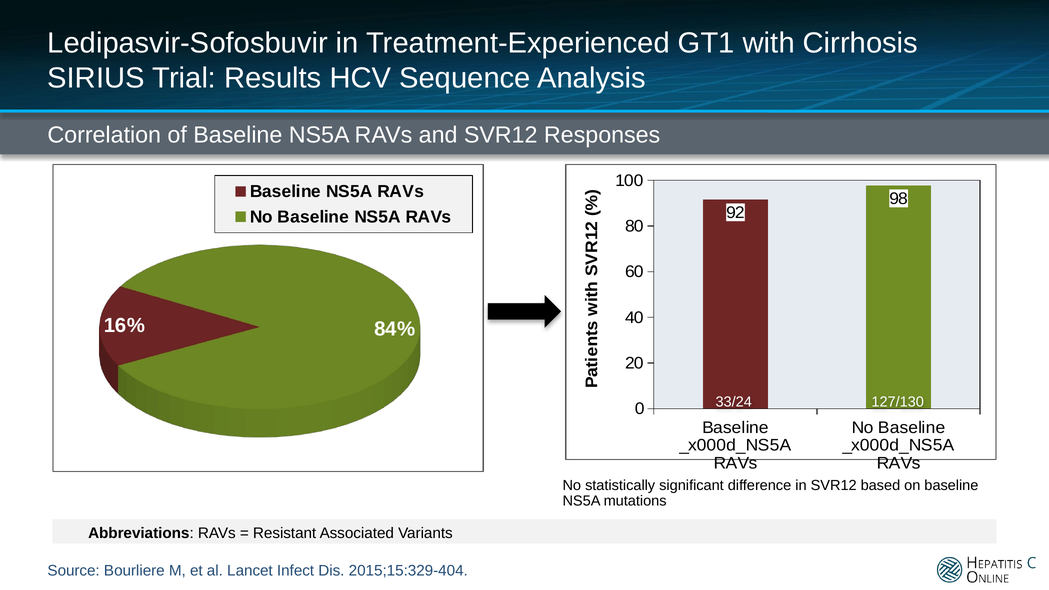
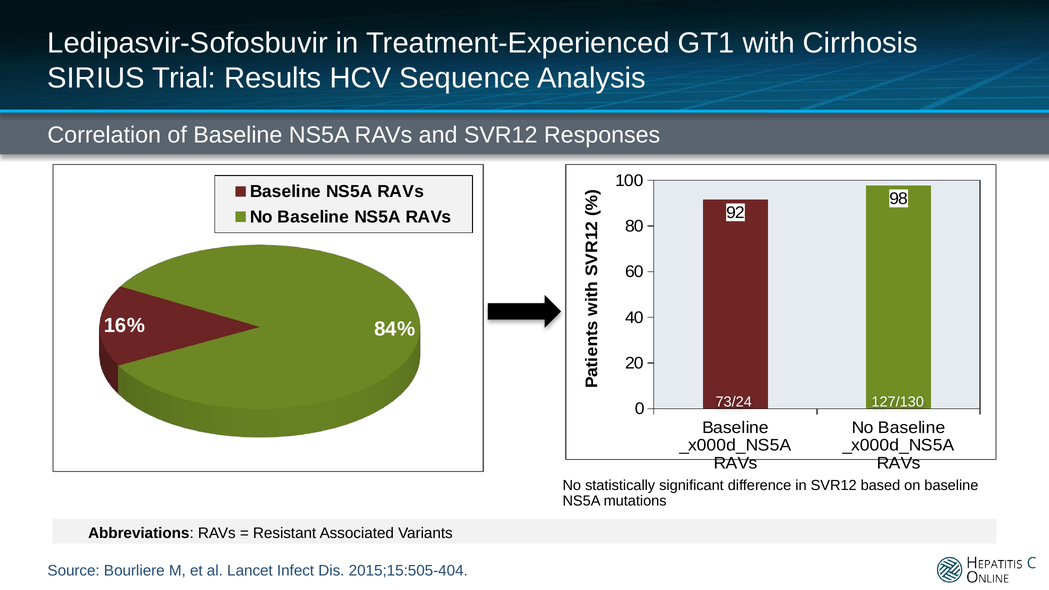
33/24: 33/24 -> 73/24
2015;15:329-404: 2015;15:329-404 -> 2015;15:505-404
